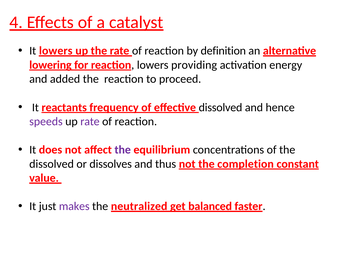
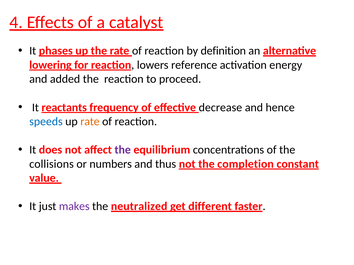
It lowers: lowers -> phases
providing: providing -> reference
effective dissolved: dissolved -> decrease
speeds colour: purple -> blue
rate at (90, 122) colour: purple -> orange
dissolved at (52, 164): dissolved -> collisions
dissolves: dissolves -> numbers
balanced: balanced -> different
